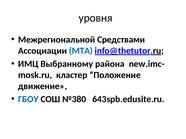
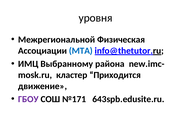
Средствами: Средствами -> Физическая
Положение: Положение -> Приходится
ГБОУ colour: blue -> purple
№380: №380 -> №171
